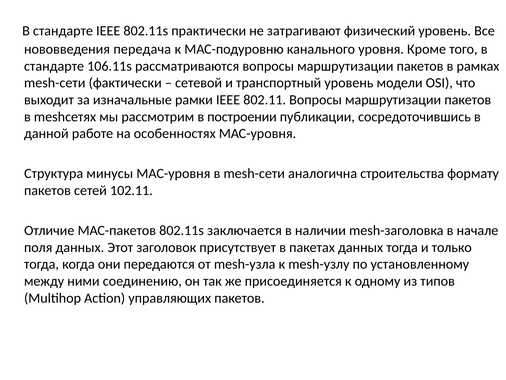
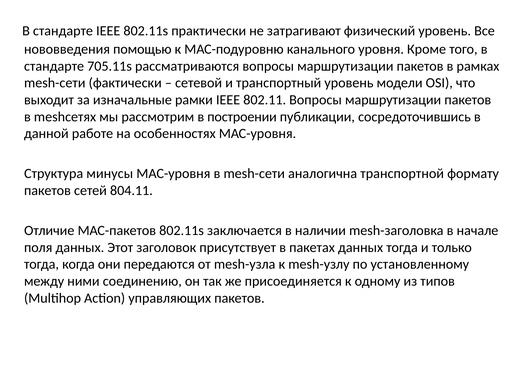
передача: передача -> помощью
106.11s: 106.11s -> 705.11s
строительства: строительства -> транспортной
102.11: 102.11 -> 804.11
